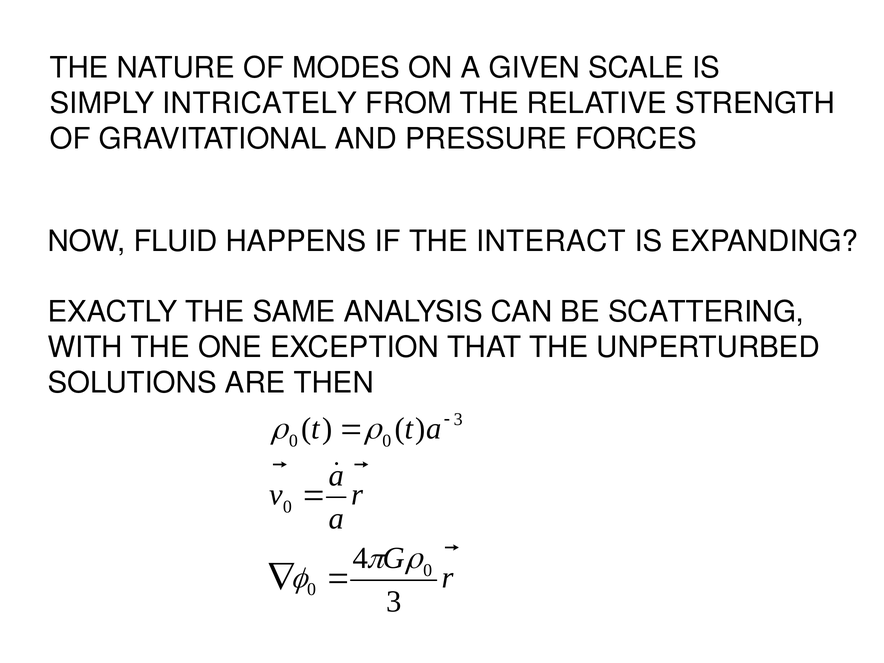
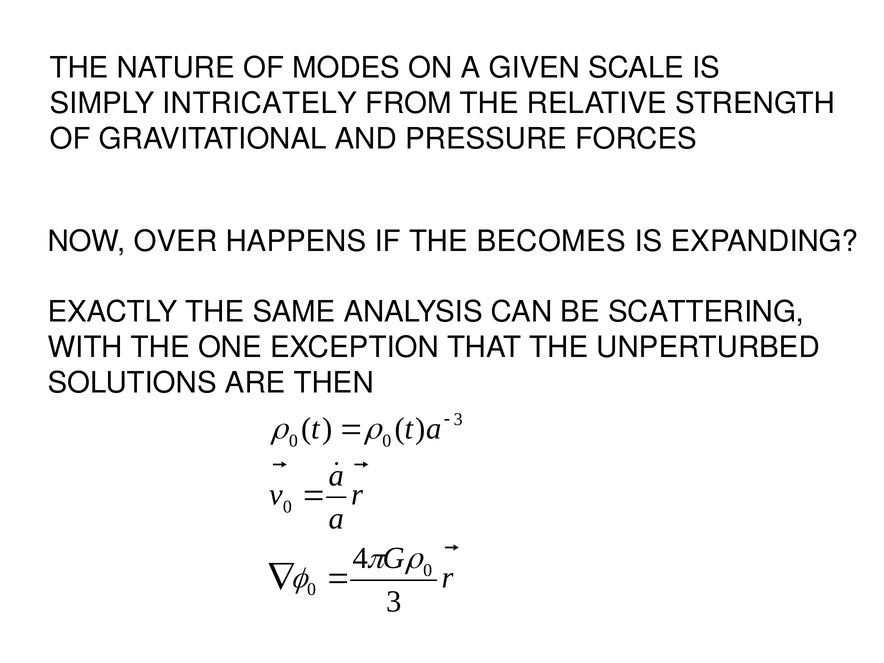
FLUID: FLUID -> OVER
INTERACT: INTERACT -> BECOMES
